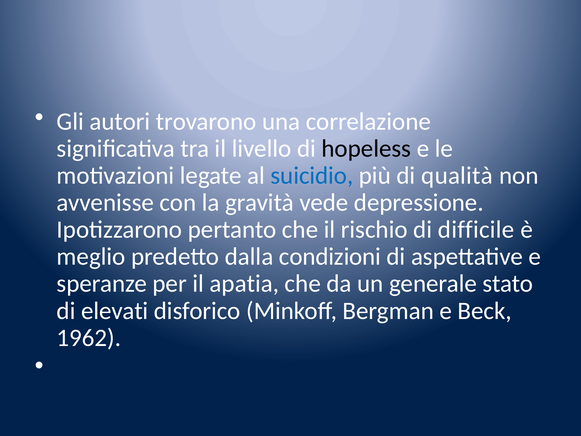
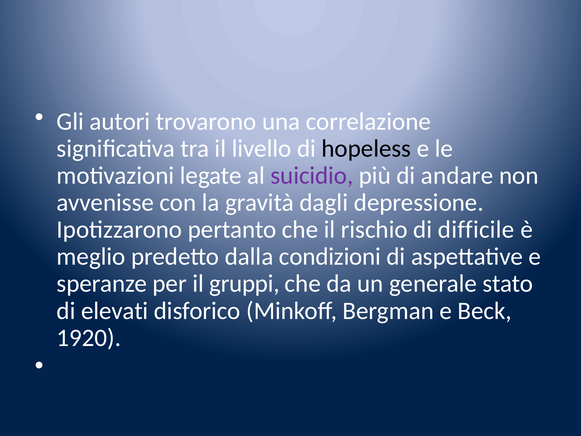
suicidio colour: blue -> purple
qualità: qualità -> andare
vede: vede -> dagli
apatia: apatia -> gruppi
1962: 1962 -> 1920
